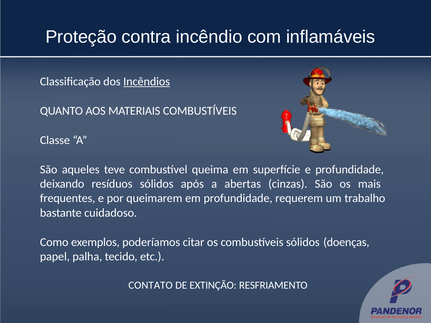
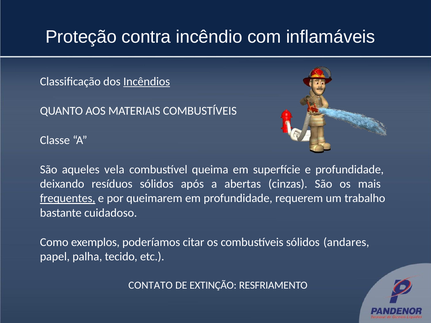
teve: teve -> vela
frequentes underline: none -> present
doenças: doenças -> andares
